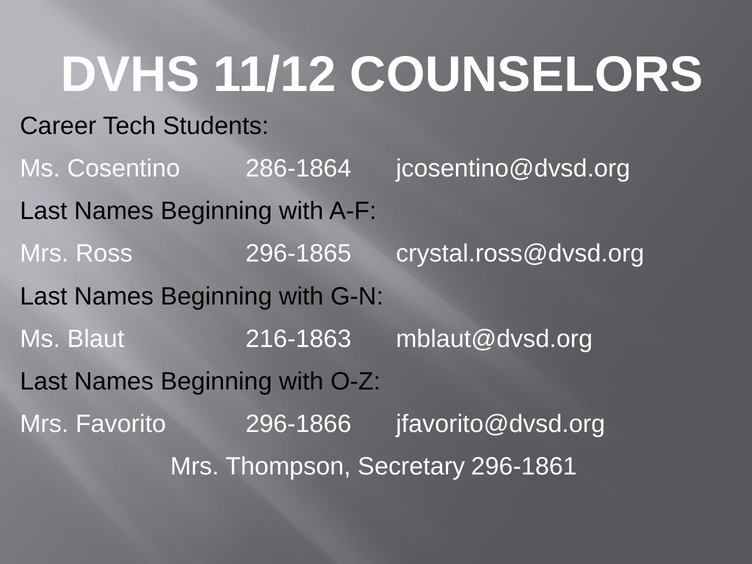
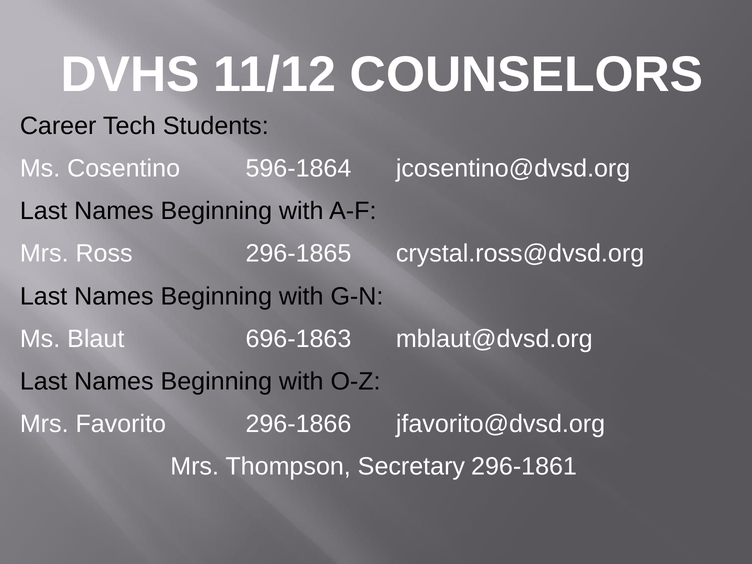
286-1864: 286-1864 -> 596-1864
216-1863: 216-1863 -> 696-1863
